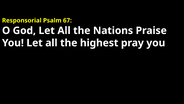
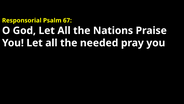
highest: highest -> needed
